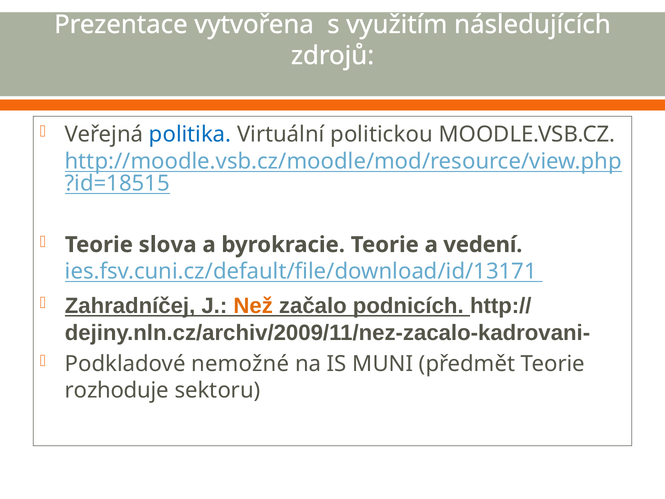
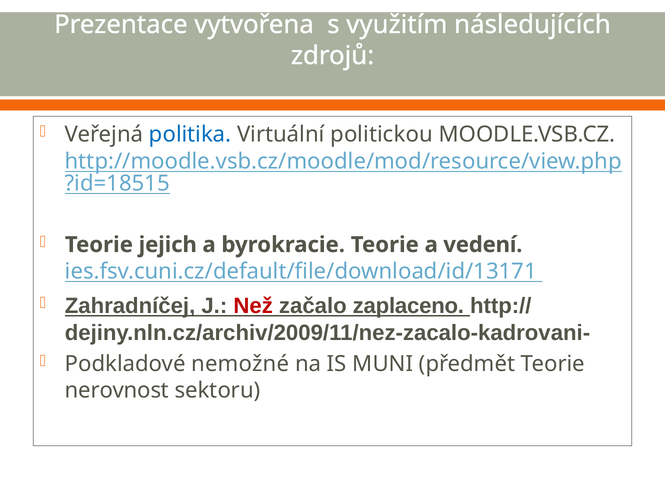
slova: slova -> jejich
Než colour: orange -> red
podnicích: podnicích -> zaplaceno
rozhoduje: rozhoduje -> nerovnost
